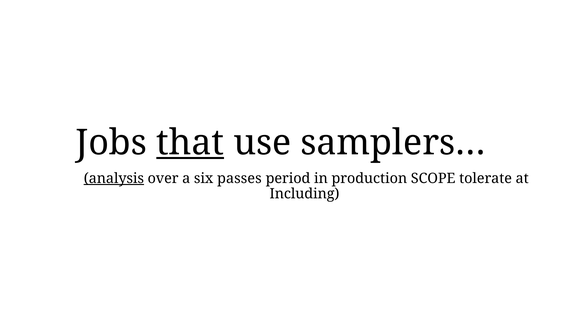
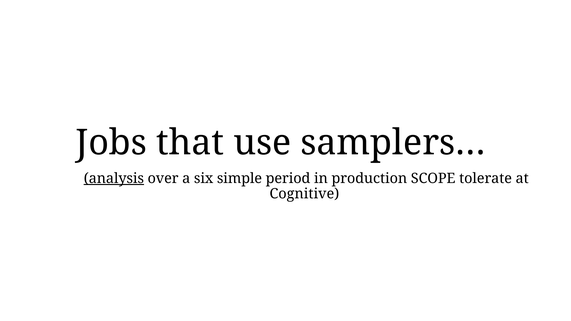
that underline: present -> none
passes: passes -> simple
Including: Including -> Cognitive
